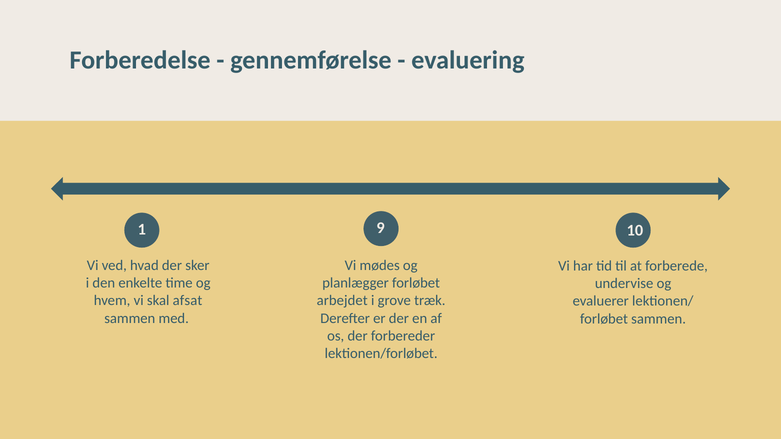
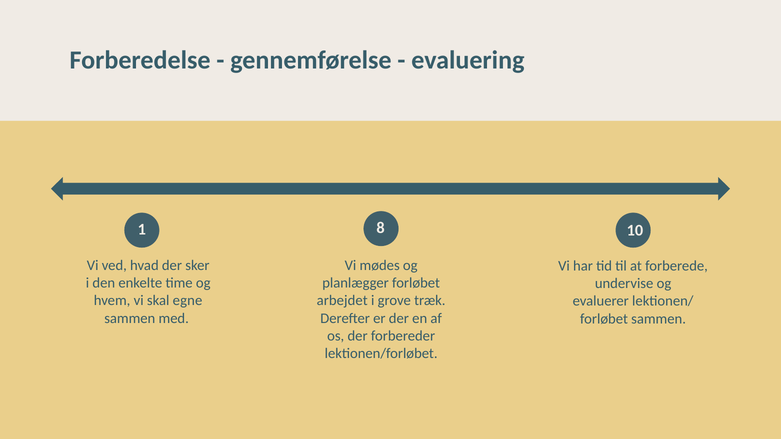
9: 9 -> 8
afsat: afsat -> egne
